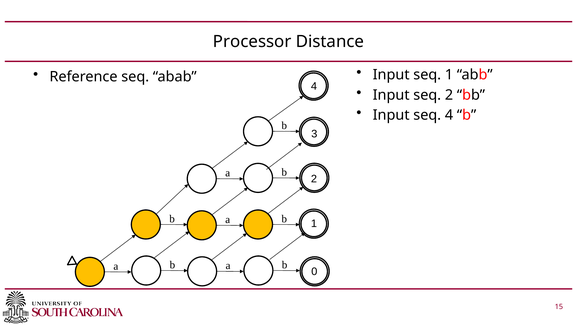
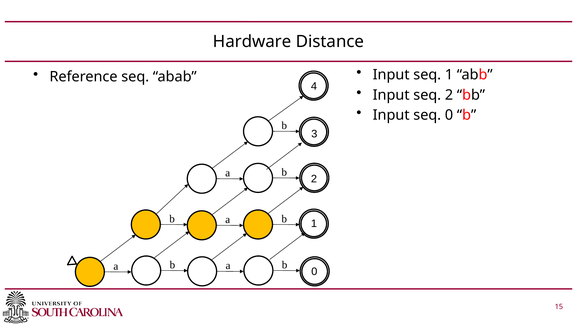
Processor: Processor -> Hardware
seq 4: 4 -> 0
